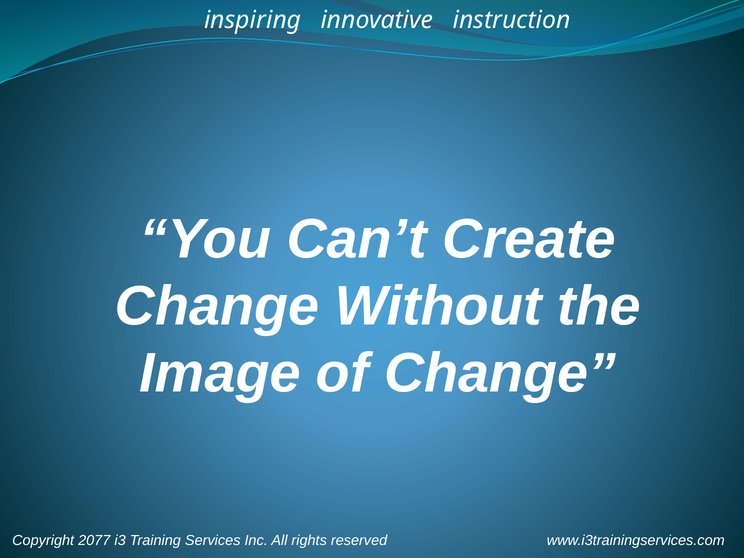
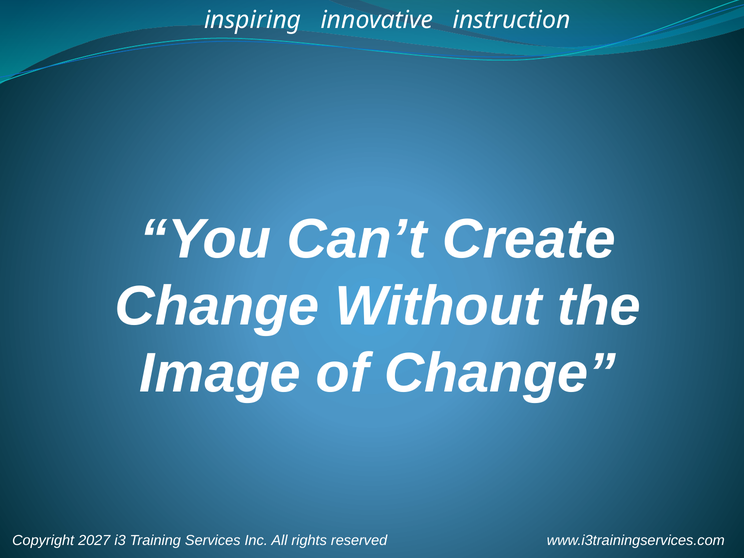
2077: 2077 -> 2027
